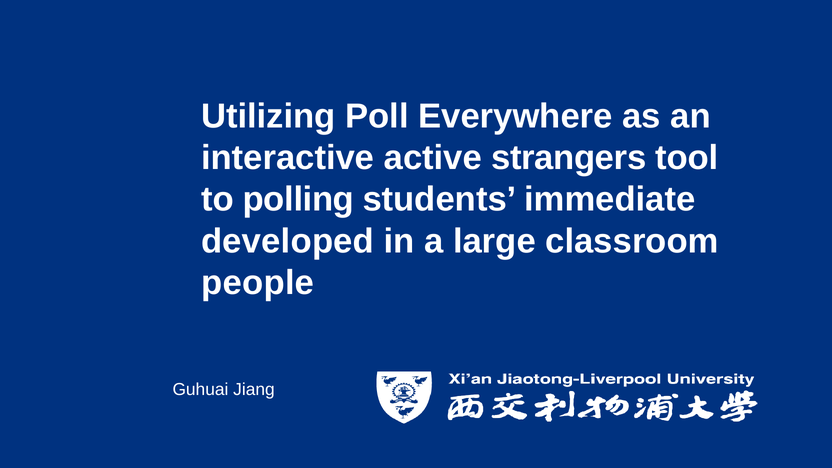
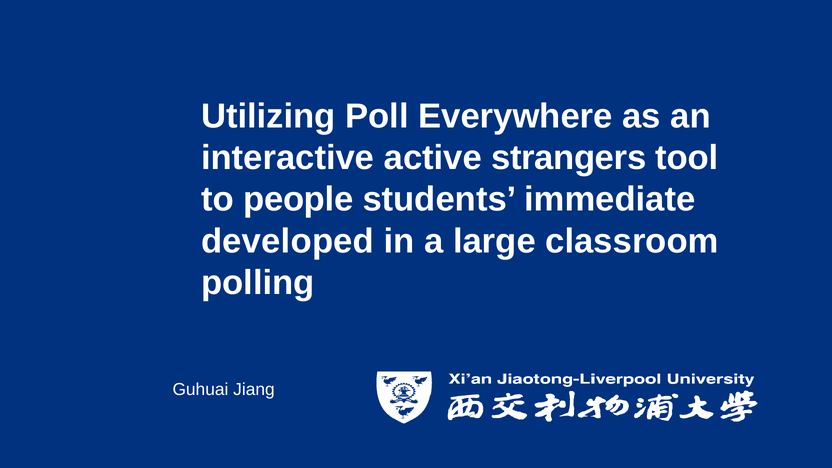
polling: polling -> people
people: people -> polling
